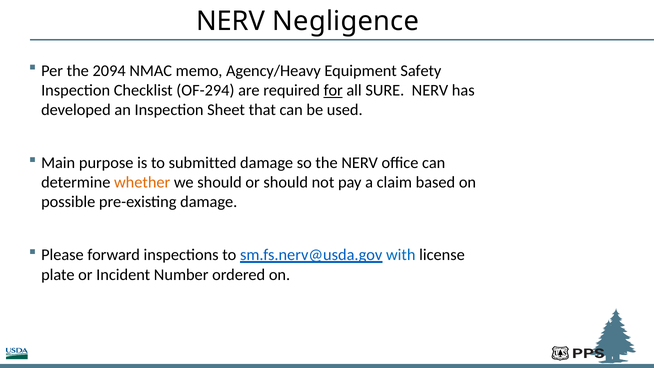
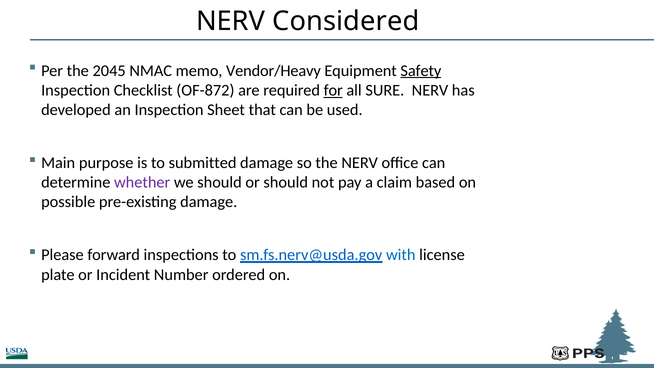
Negligence: Negligence -> Considered
2094: 2094 -> 2045
Agency/Heavy: Agency/Heavy -> Vendor/Heavy
Safety underline: none -> present
OF-294: OF-294 -> OF-872
whether colour: orange -> purple
